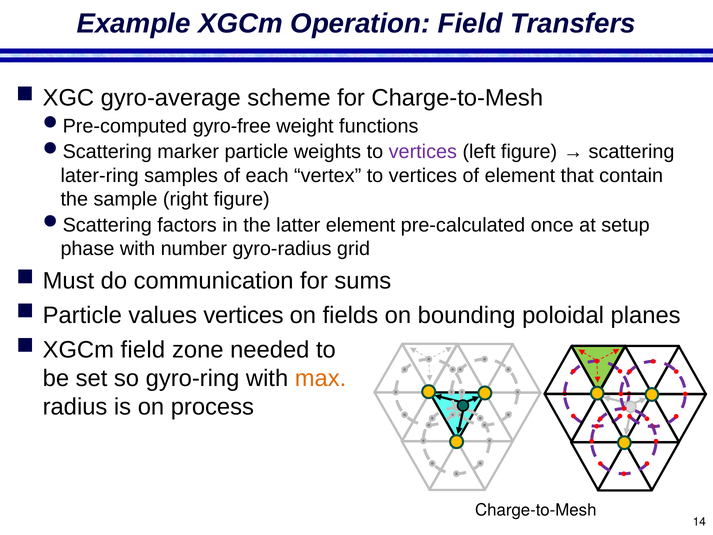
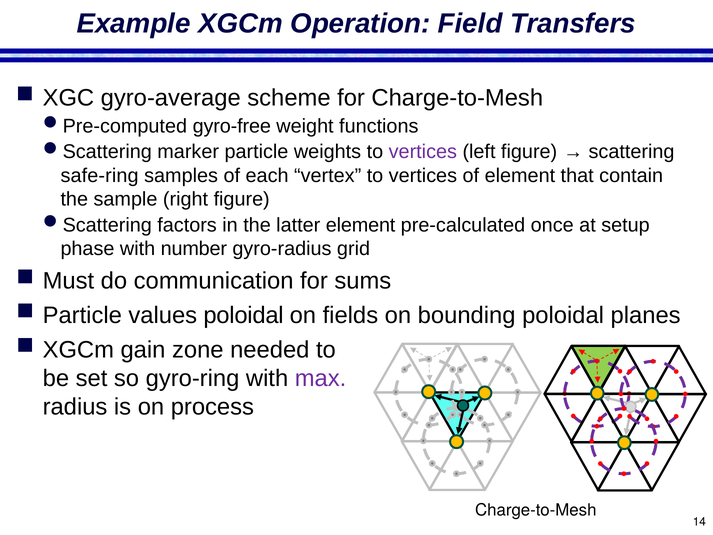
later-ring: later-ring -> safe-ring
values vertices: vertices -> poloidal
XGCm field: field -> gain
max colour: orange -> purple
